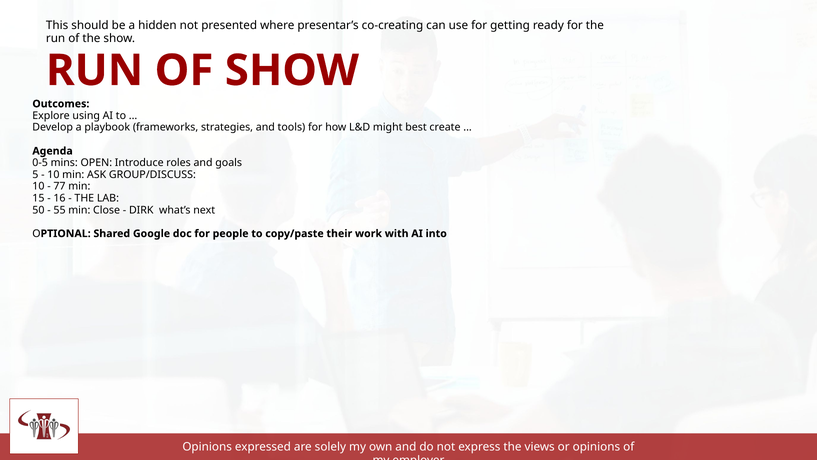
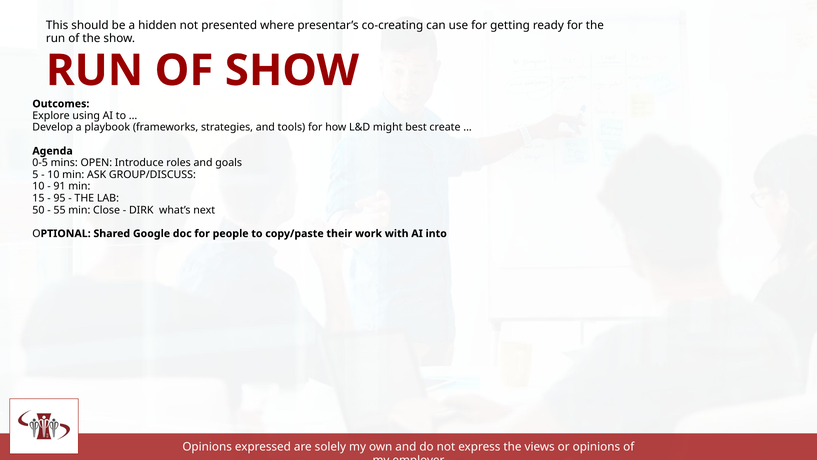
77: 77 -> 91
16: 16 -> 95
